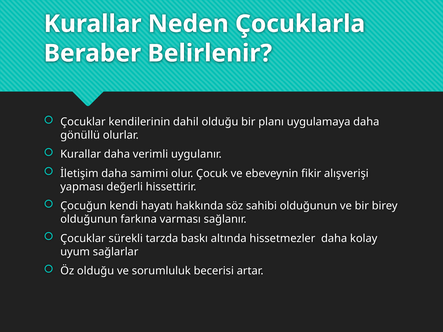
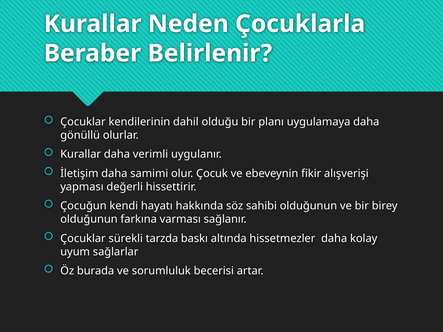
Öz olduğu: olduğu -> burada
